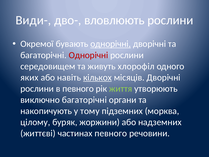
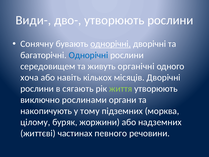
дво- вловлюють: вловлюють -> утворюють
Окремої: Окремої -> Сонячну
Однорічні at (88, 55) colour: red -> blue
хлорофіл: хлорофіл -> органічні
яких: яких -> хоча
кількох underline: present -> none
в певного: певного -> сягають
виключно багаторічні: багаторічні -> рослинами
